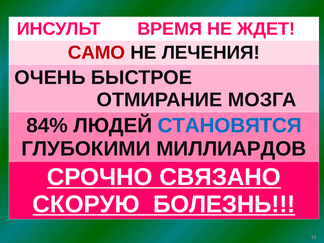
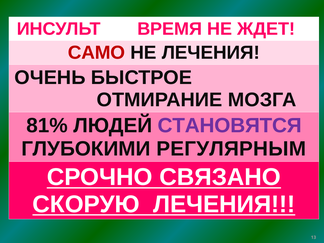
84%: 84% -> 81%
СТАНОВЯТСЯ colour: blue -> purple
МИЛЛИАРДОВ: МИЛЛИАРДОВ -> РЕГУЛЯРНЫМ
СКОРУЮ БОЛЕЗНЬ: БОЛЕЗНЬ -> ЛЕЧЕНИЯ
